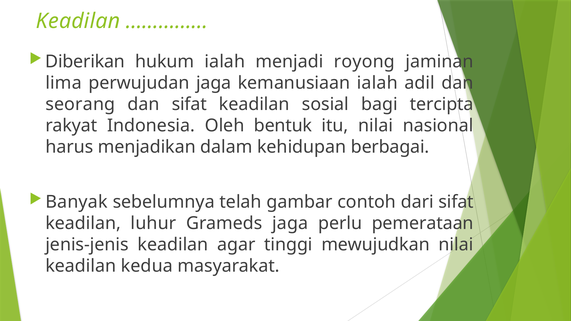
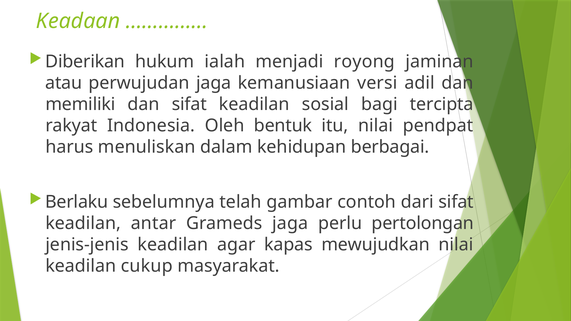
Keadilan at (78, 21): Keadilan -> Keadaan
lima: lima -> atau
kemanusiaan ialah: ialah -> versi
seorang: seorang -> memiliki
nasional: nasional -> pendpat
menjadikan: menjadikan -> menuliskan
Banyak: Banyak -> Berlaku
luhur: luhur -> antar
pemerataan: pemerataan -> pertolongan
tinggi: tinggi -> kapas
kedua: kedua -> cukup
